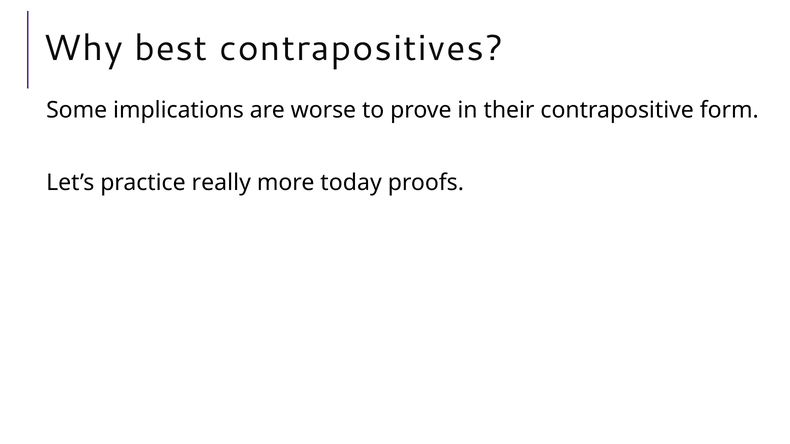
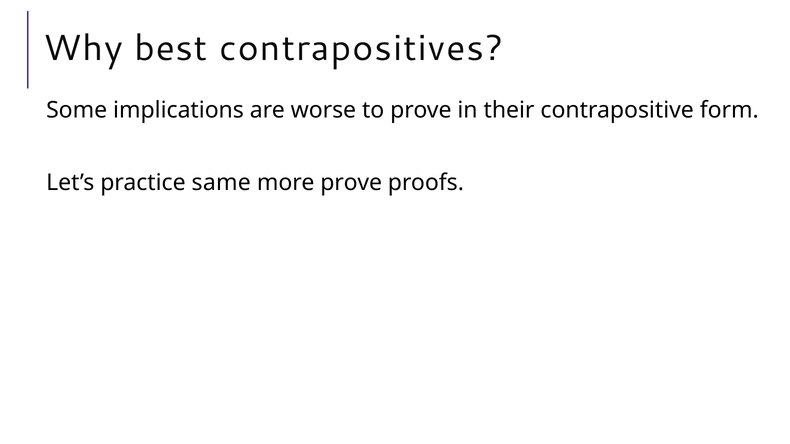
really: really -> same
more today: today -> prove
